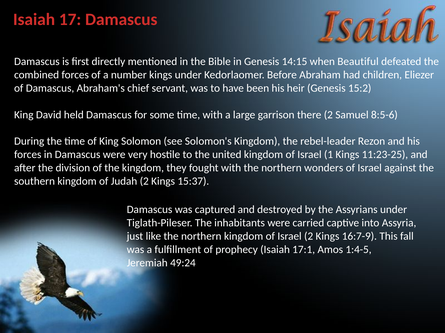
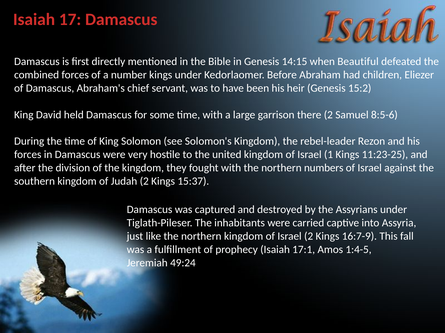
wonders: wonders -> numbers
